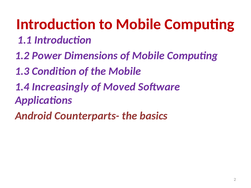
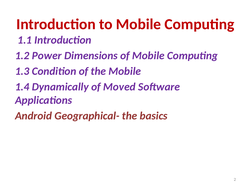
Increasingly: Increasingly -> Dynamically
Counterparts-: Counterparts- -> Geographical-
